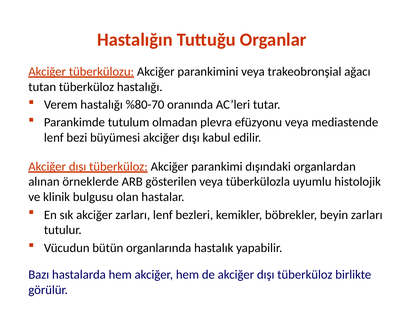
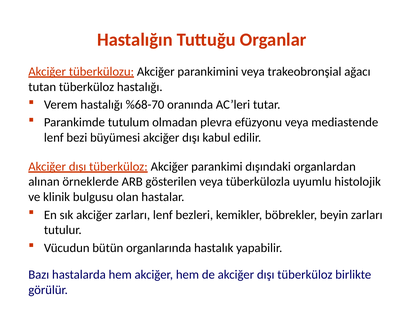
%80-70: %80-70 -> %68-70
